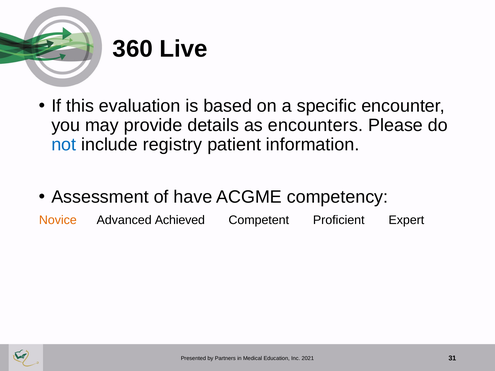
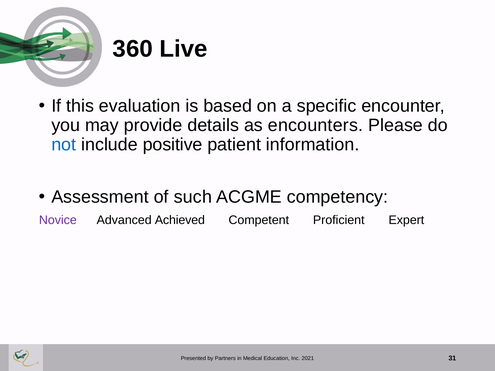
registry: registry -> positive
have: have -> such
Novice colour: orange -> purple
